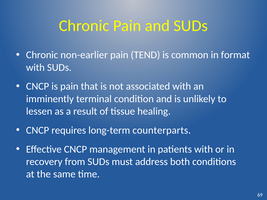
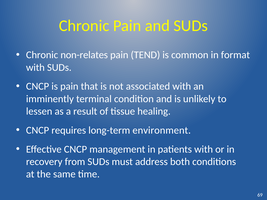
non-earlier: non-earlier -> non-relates
counterparts: counterparts -> environment
